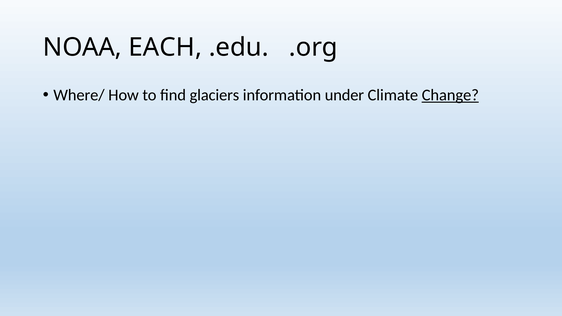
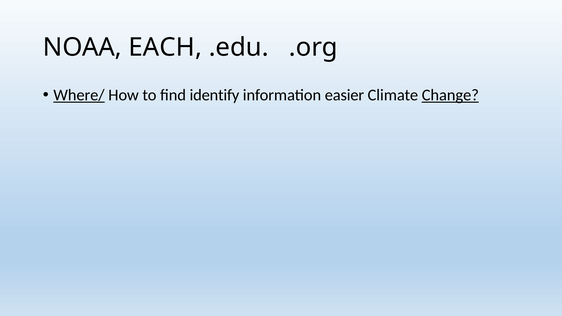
Where/ underline: none -> present
glaciers: glaciers -> identify
under: under -> easier
